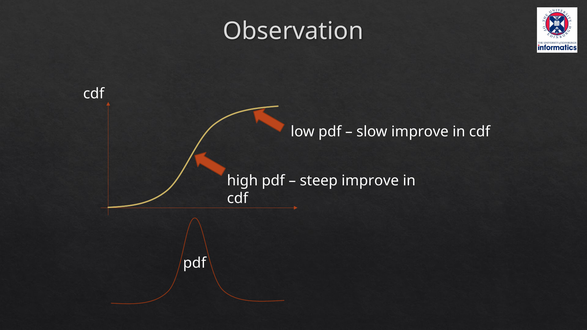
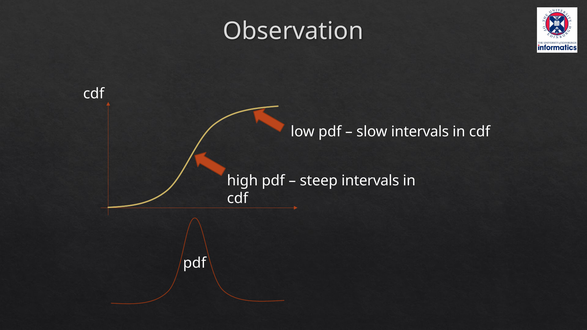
slow improve: improve -> intervals
steep improve: improve -> intervals
